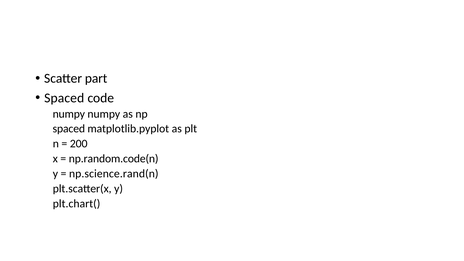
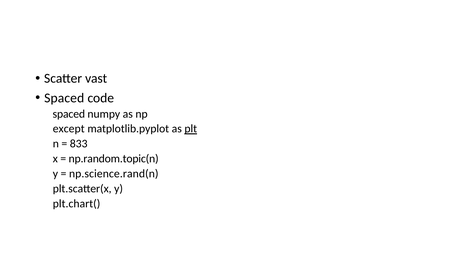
part: part -> vast
numpy at (69, 114): numpy -> spaced
spaced at (69, 129): spaced -> except
plt underline: none -> present
200: 200 -> 833
np.random.code(n: np.random.code(n -> np.random.topic(n
